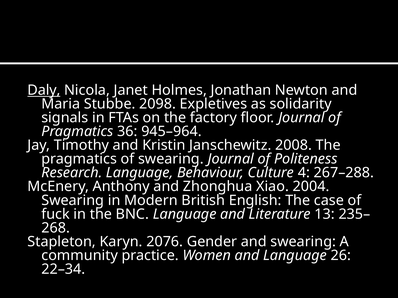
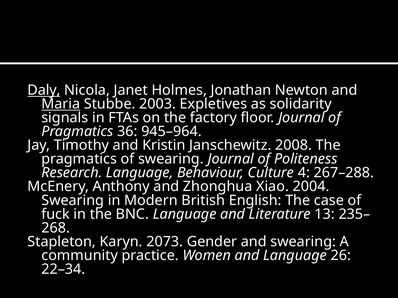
Maria underline: none -> present
2098: 2098 -> 2003
2076: 2076 -> 2073
